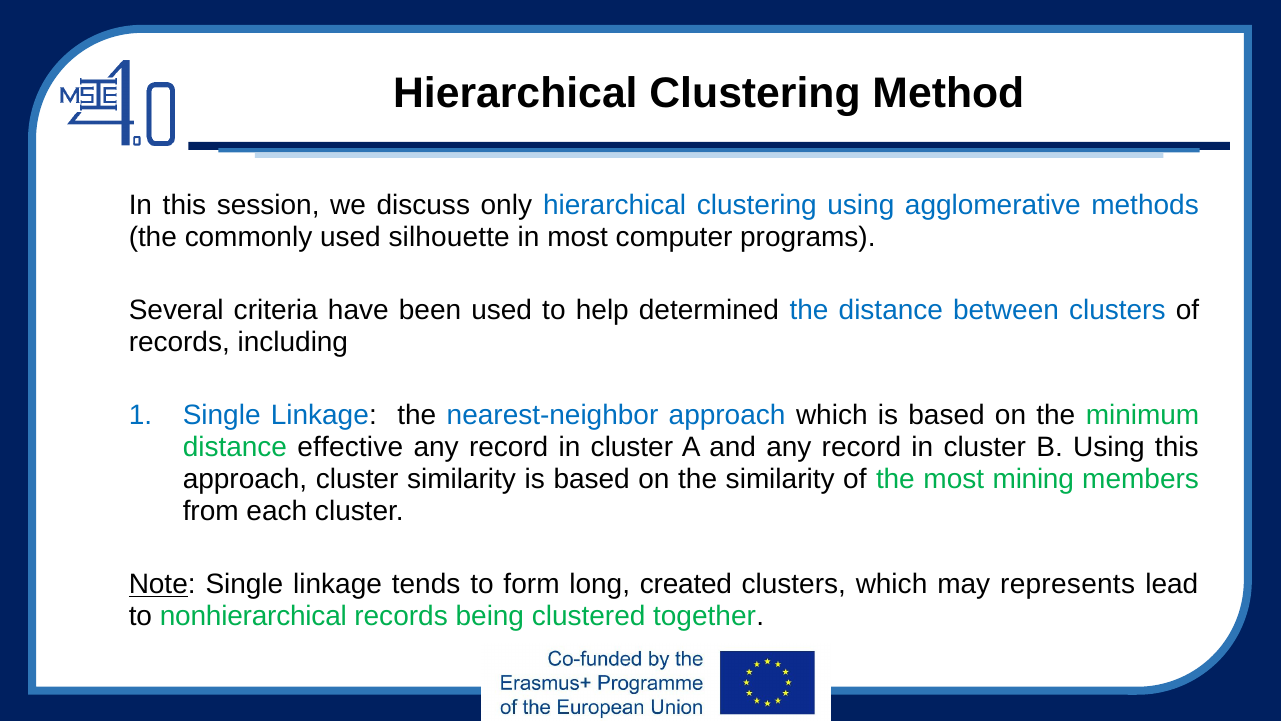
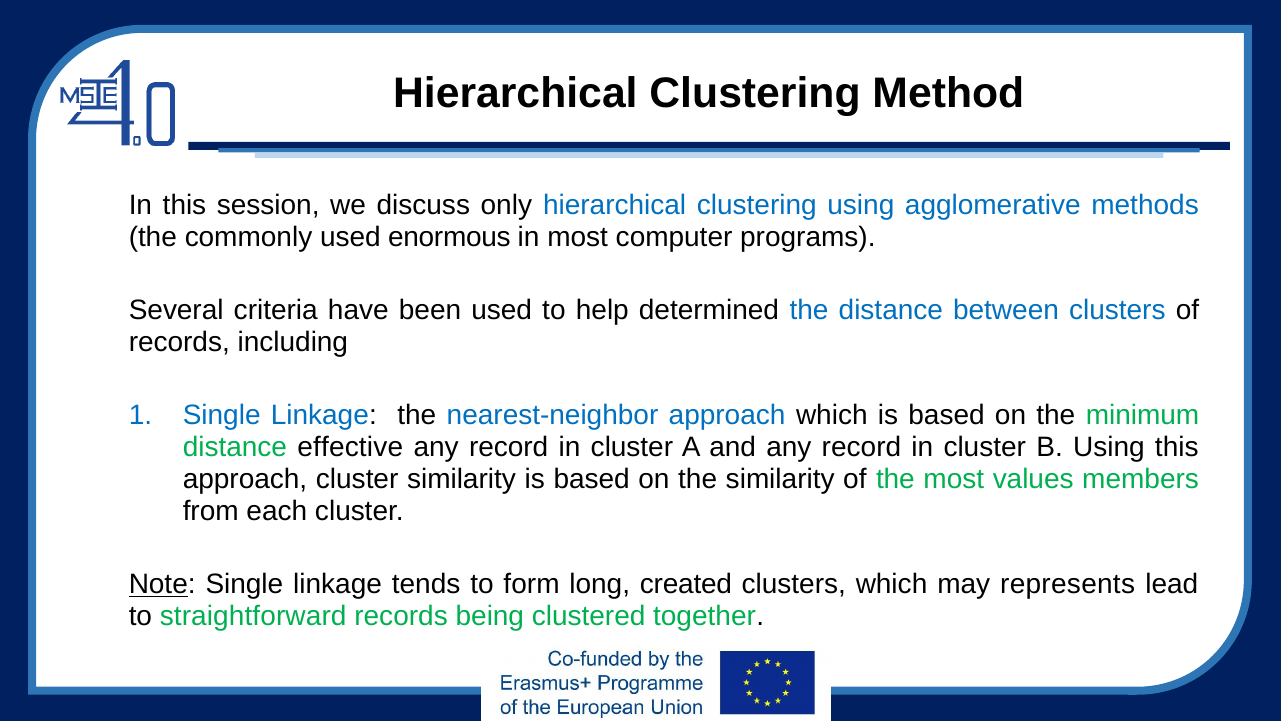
silhouette: silhouette -> enormous
mining: mining -> values
nonhierarchical: nonhierarchical -> straightforward
